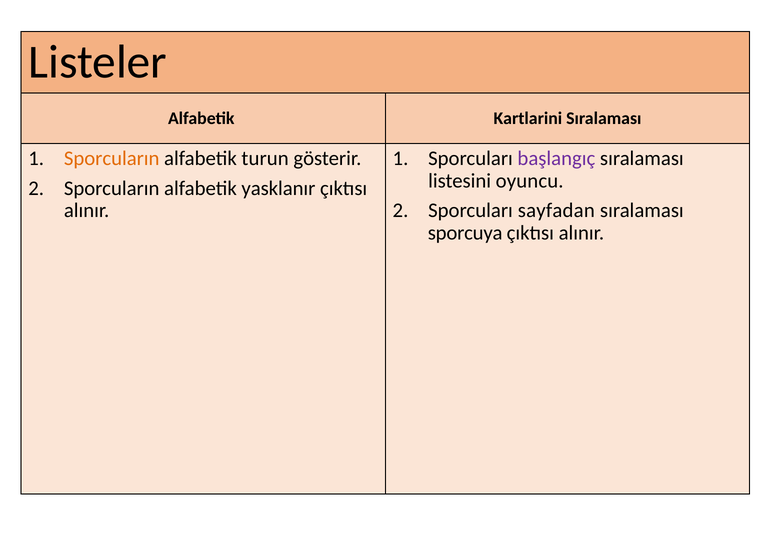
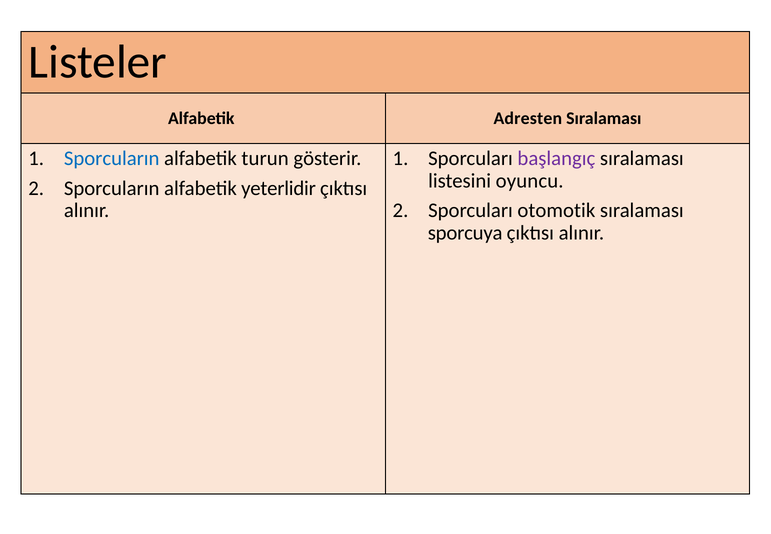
Kartlarini: Kartlarini -> Adresten
Sporcuların at (112, 158) colour: orange -> blue
yasklanır: yasklanır -> yeterlidir
sayfadan: sayfadan -> otomotik
